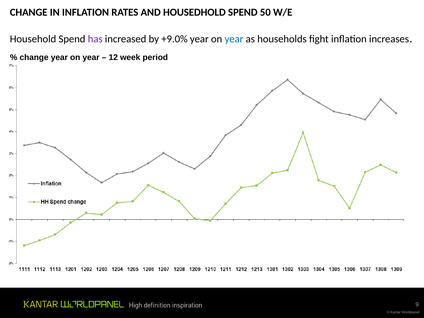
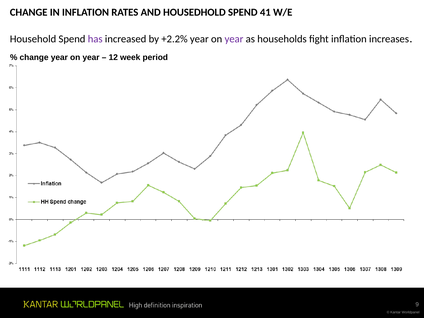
50: 50 -> 41
+9.0%: +9.0% -> +2.2%
year at (234, 39) colour: blue -> purple
